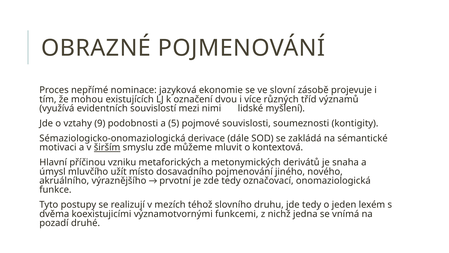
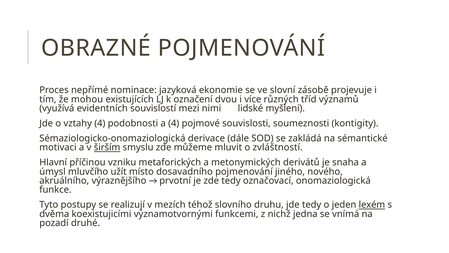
vztahy 9: 9 -> 4
a 5: 5 -> 4
kontextová: kontextová -> zvláštností
lexém underline: none -> present
